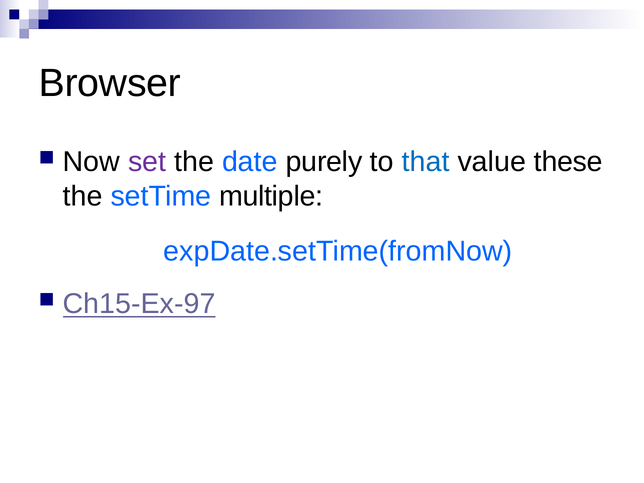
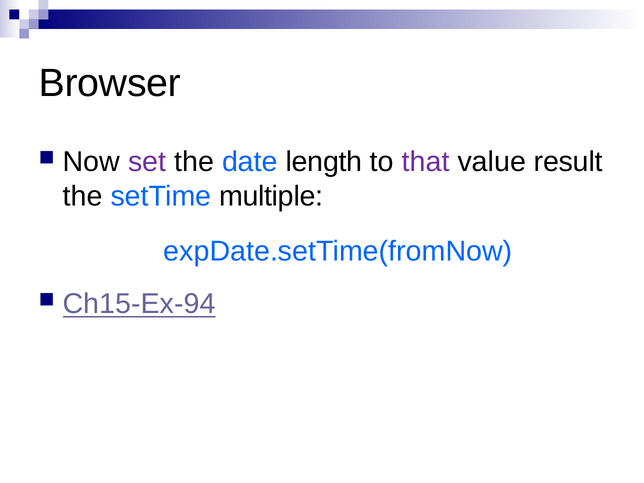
purely: purely -> length
that colour: blue -> purple
these: these -> result
Ch15-Ex-97: Ch15-Ex-97 -> Ch15-Ex-94
